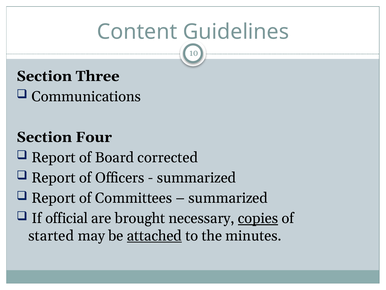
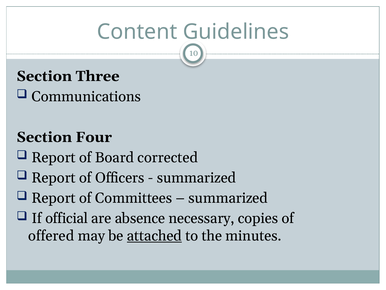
brought: brought -> absence
copies underline: present -> none
started: started -> offered
